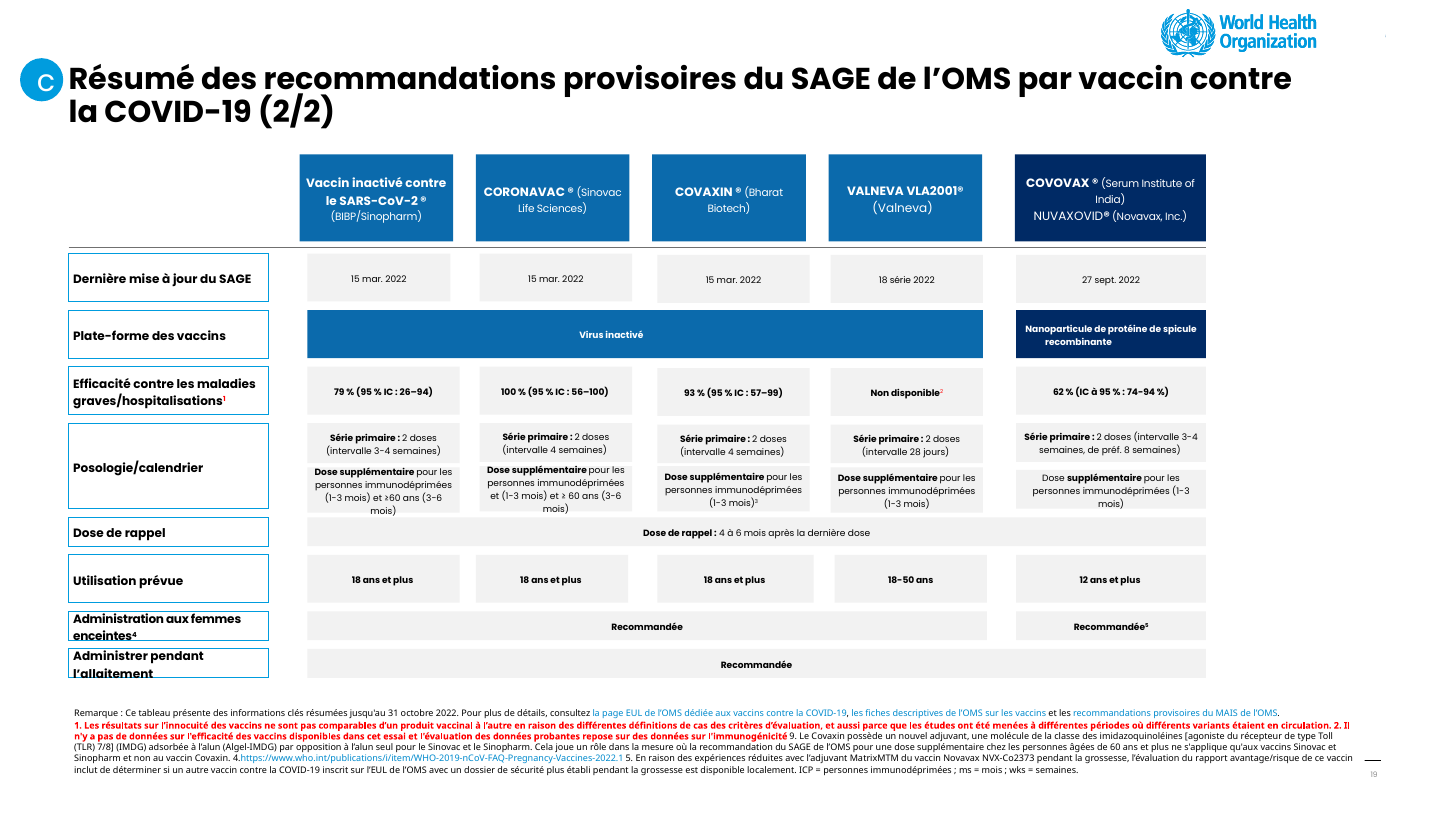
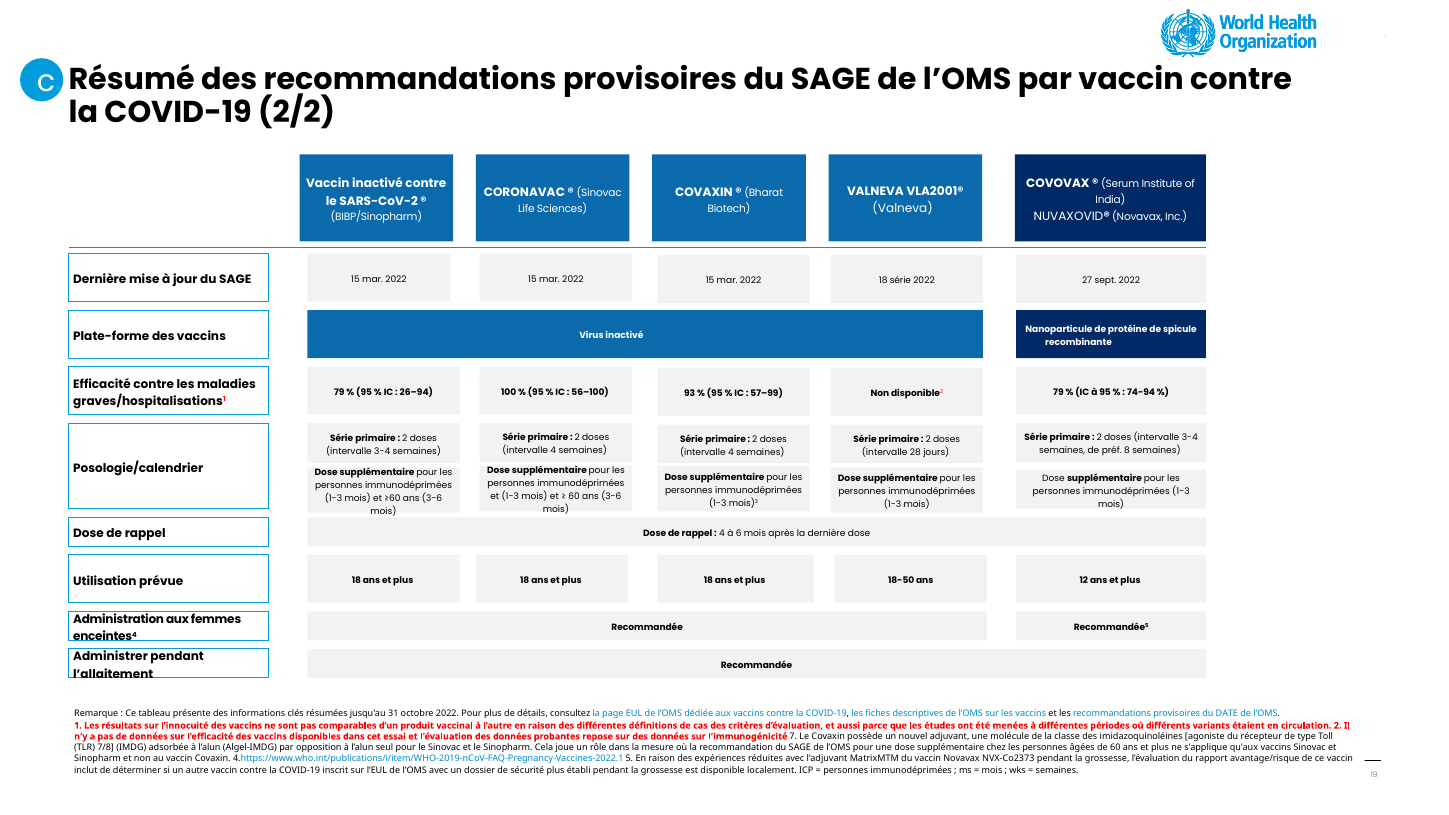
57–99 62: 62 -> 79
MAIS: MAIS -> DATE
9: 9 -> 7
